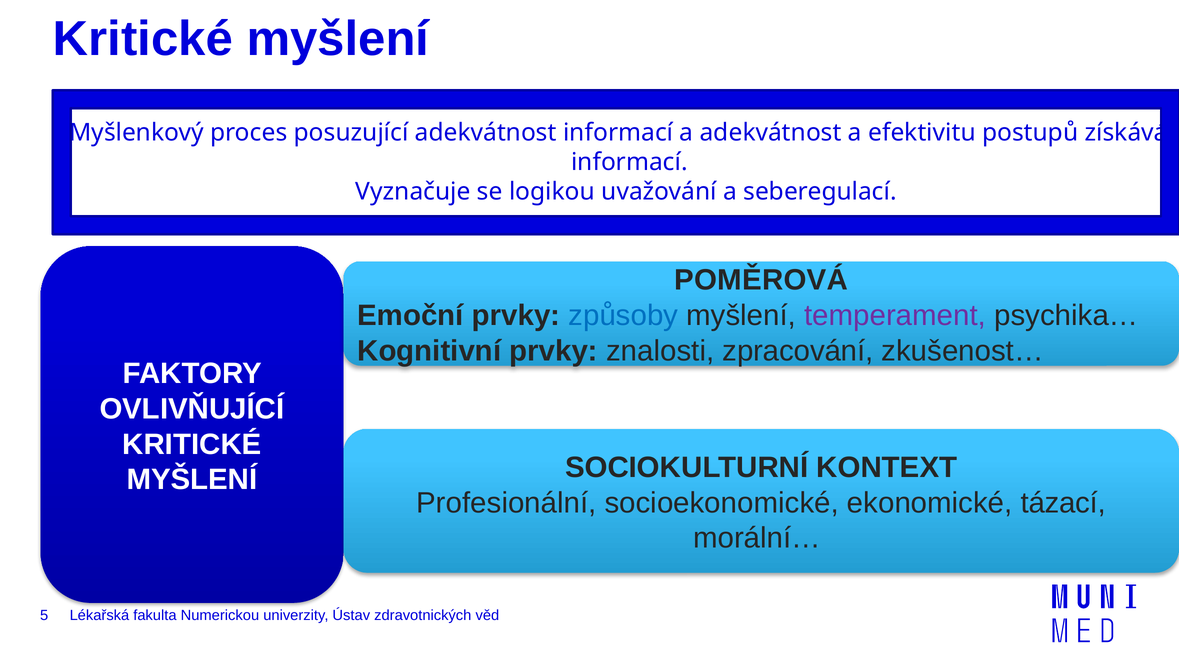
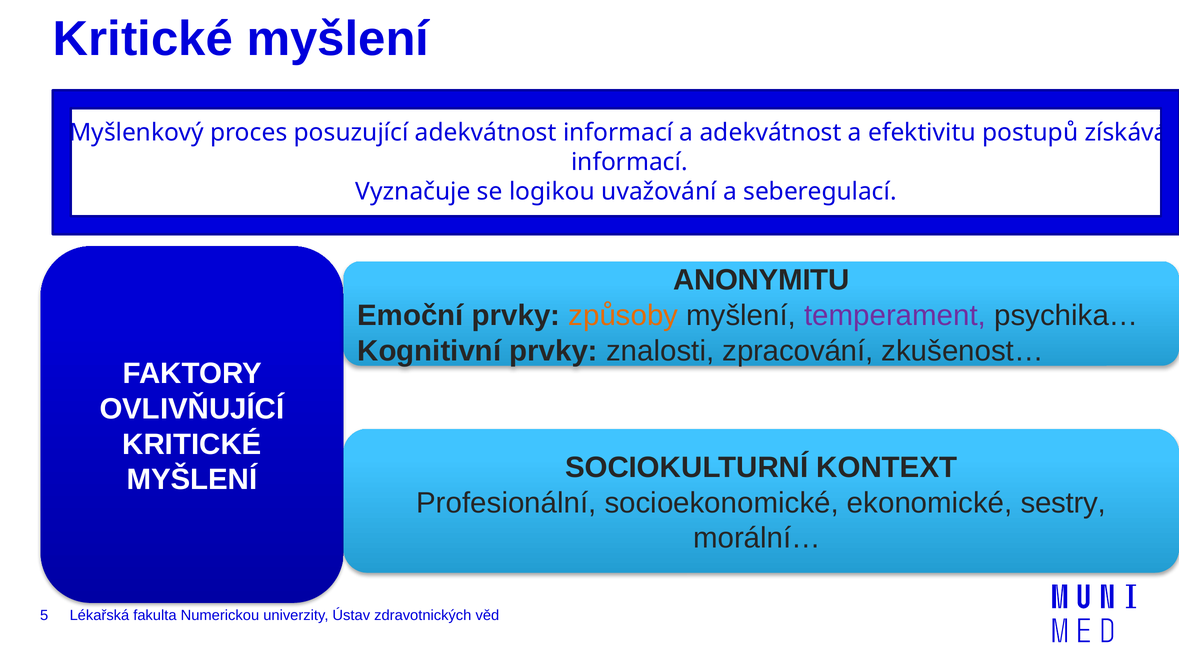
POMĚROVÁ: POMĚROVÁ -> ANONYMITU
způsoby colour: blue -> orange
tázací: tázací -> sestry
